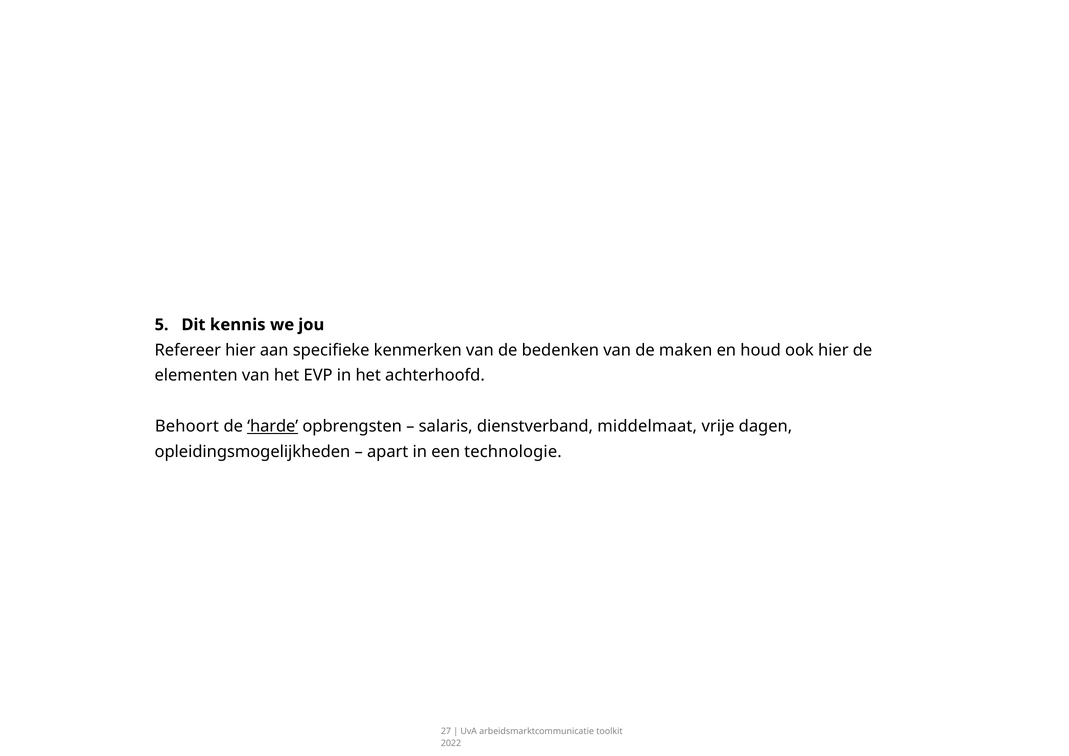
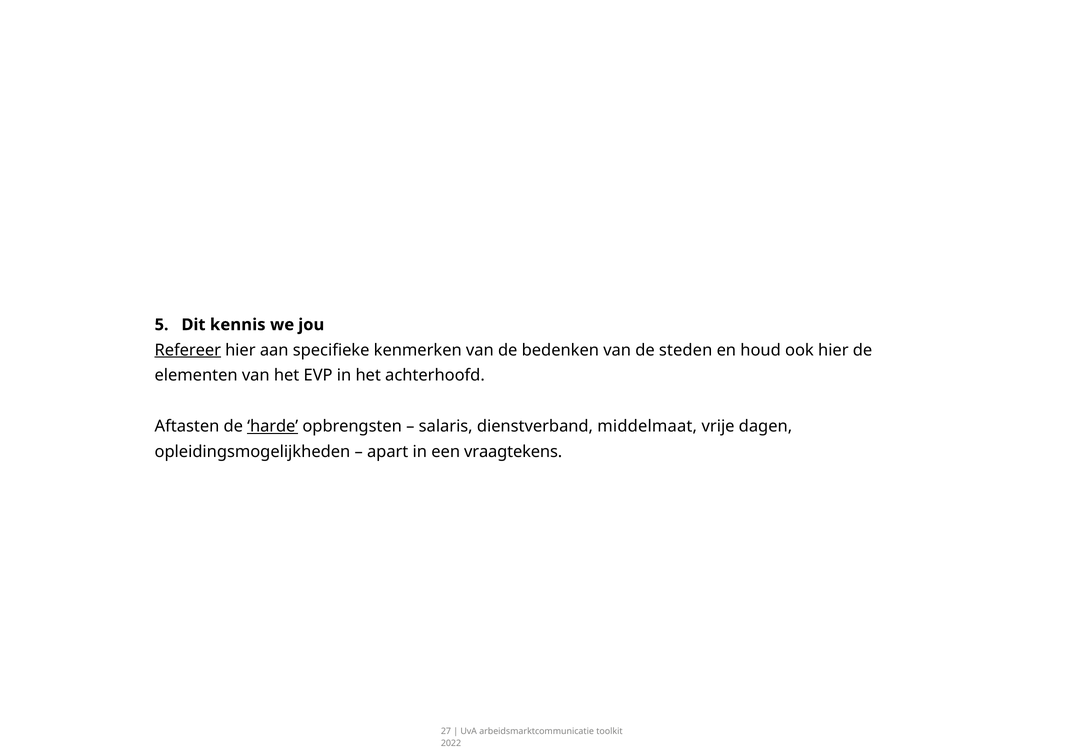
Refereer underline: none -> present
maken: maken -> steden
Behoort: Behoort -> Aftasten
technologie: technologie -> vraagtekens
